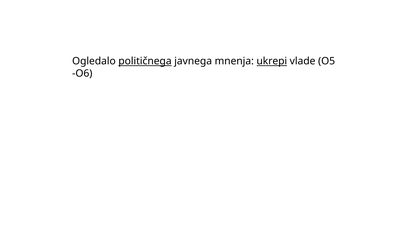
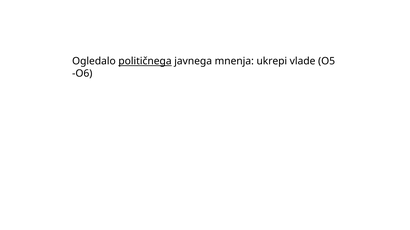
ukrepi underline: present -> none
